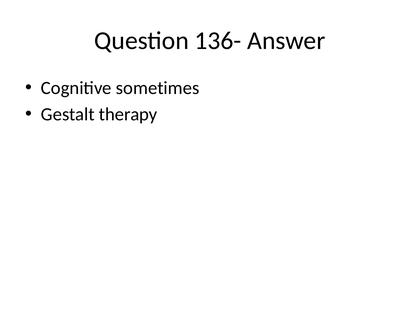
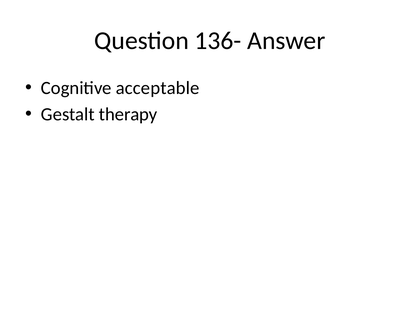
sometimes: sometimes -> acceptable
